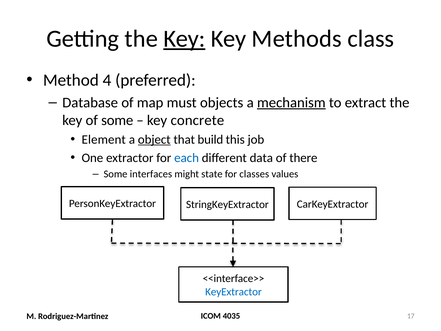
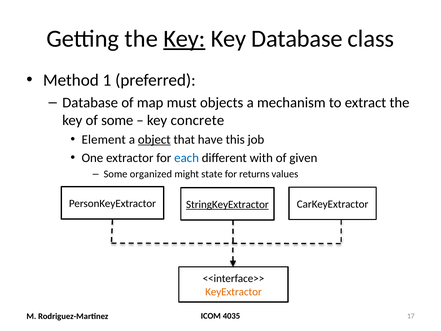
Key Methods: Methods -> Database
4: 4 -> 1
mechanism underline: present -> none
build: build -> have
data: data -> with
there: there -> given
interfaces: interfaces -> organized
classes: classes -> returns
StringKeyExtractor underline: none -> present
KeyExtractor colour: blue -> orange
